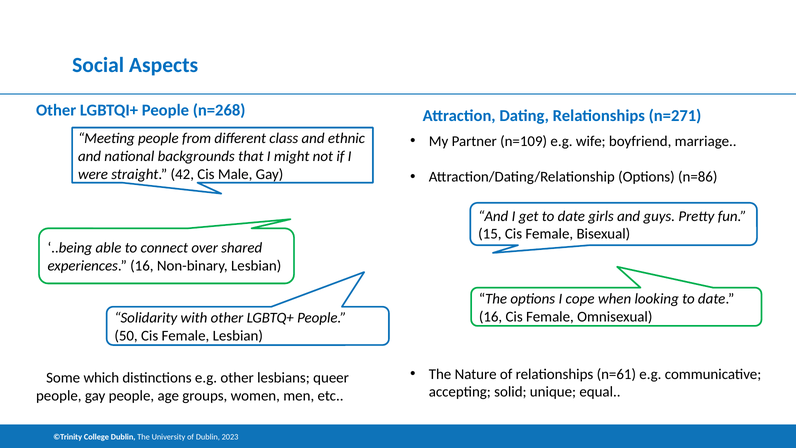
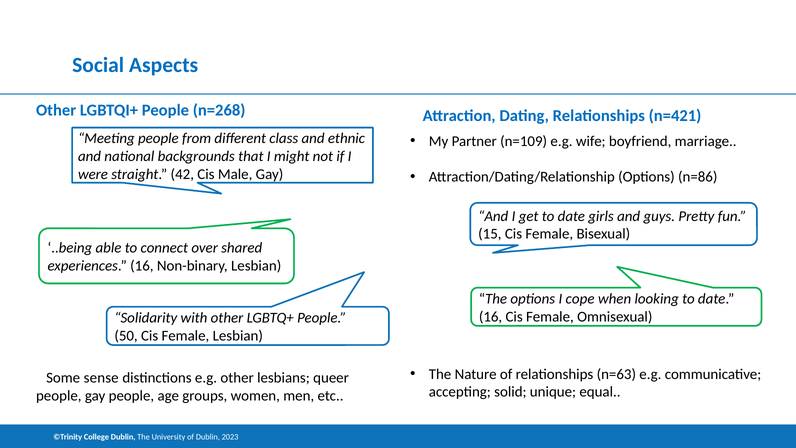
n=271: n=271 -> n=421
n=61: n=61 -> n=63
which: which -> sense
